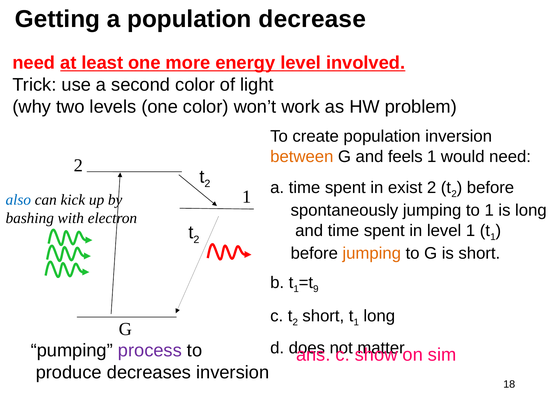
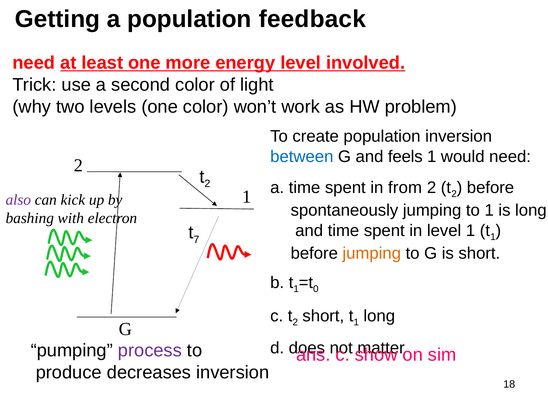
decrease: decrease -> feedback
between colour: orange -> blue
exist: exist -> from
also colour: blue -> purple
2 at (196, 240): 2 -> 7
9: 9 -> 0
